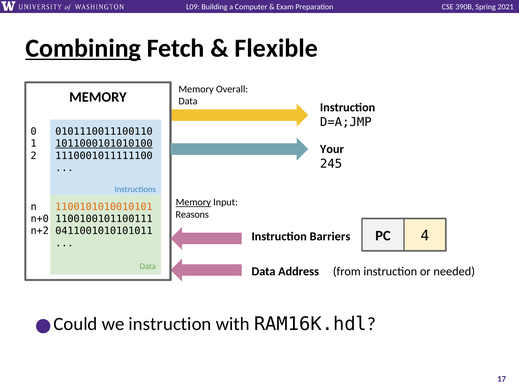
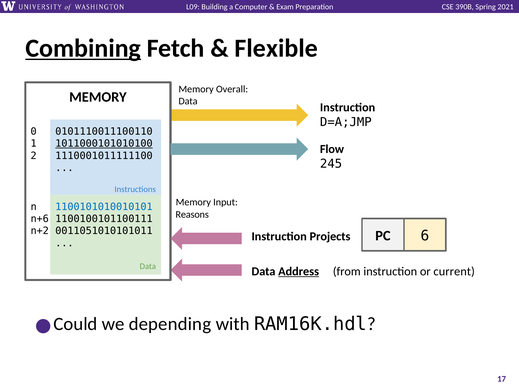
Your: Your -> Flow
Memory at (193, 202) underline: present -> none
1100101010010101 colour: orange -> blue
n+0: n+0 -> n+6
0411001010101011: 0411001010101011 -> 0011051010101011
4: 4 -> 6
Barriers: Barriers -> Projects
Address underline: none -> present
needed: needed -> current
we instruction: instruction -> depending
